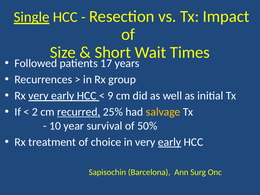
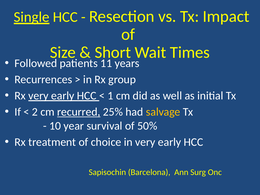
17: 17 -> 11
9: 9 -> 1
early at (170, 142) underline: present -> none
